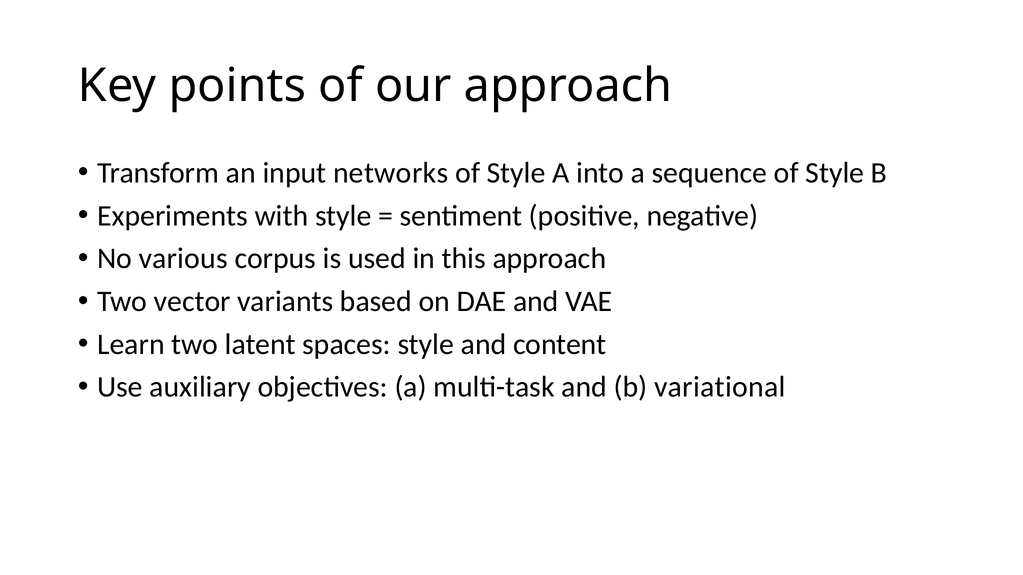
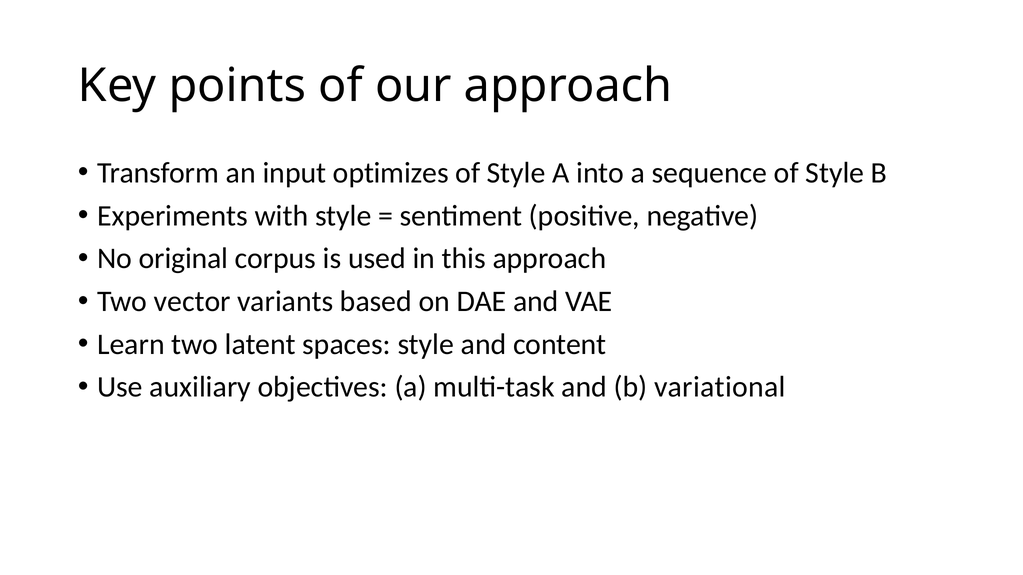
networks: networks -> optimizes
various: various -> original
